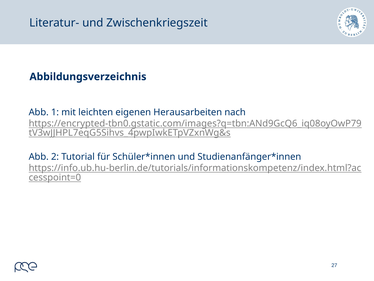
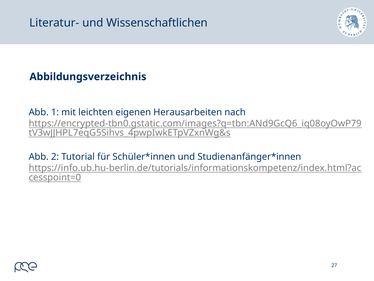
Zwischenkriegszeit: Zwischenkriegszeit -> Wissenschaftlichen
